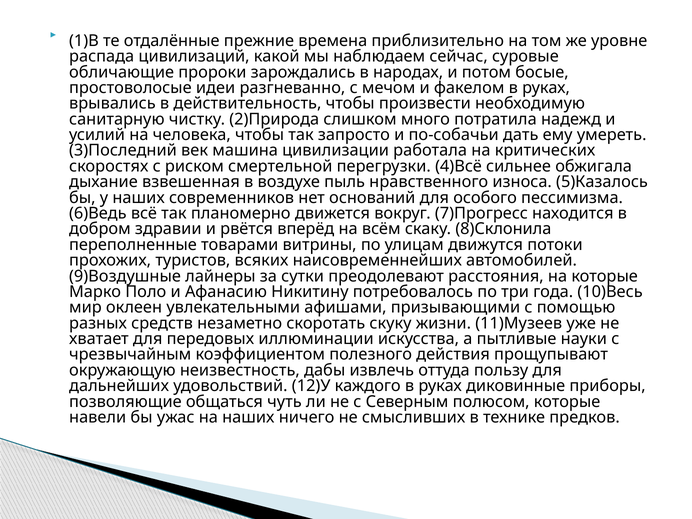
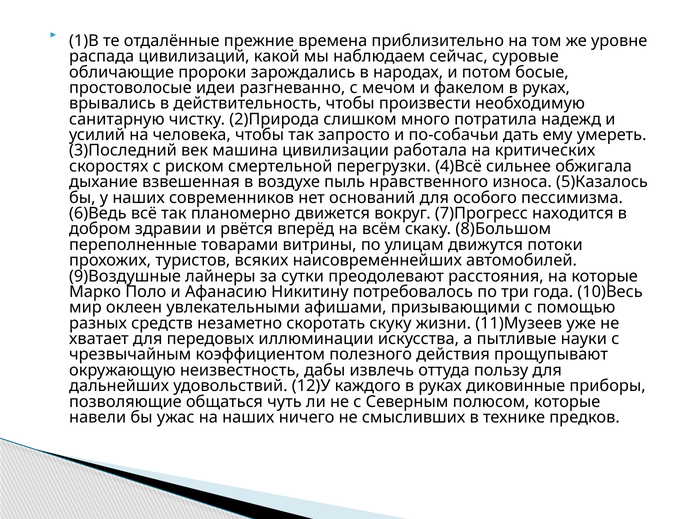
8)Склонила: 8)Склонила -> 8)Большом
